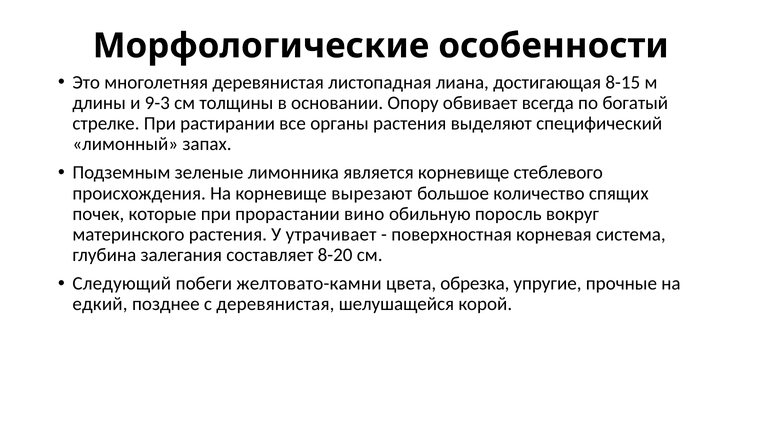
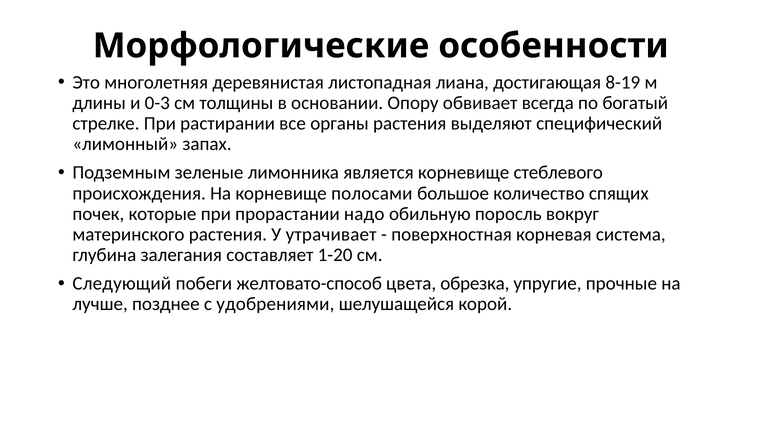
8-15: 8-15 -> 8-19
9-3: 9-3 -> 0-3
вырезают: вырезают -> полосами
вино: вино -> надо
8-20: 8-20 -> 1-20
желтовато-камни: желтовато-камни -> желтовато-способ
едкий: едкий -> лучше
с деревянистая: деревянистая -> удобрениями
